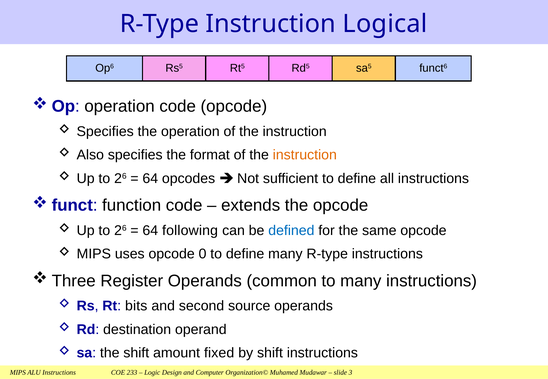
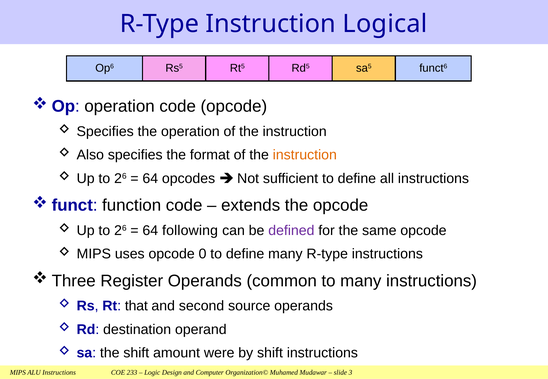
defined colour: blue -> purple
bits: bits -> that
fixed: fixed -> were
